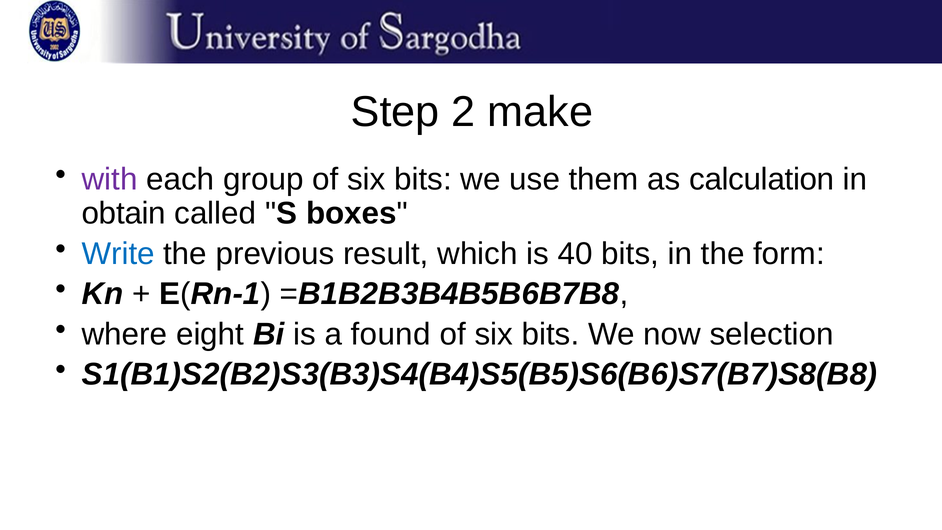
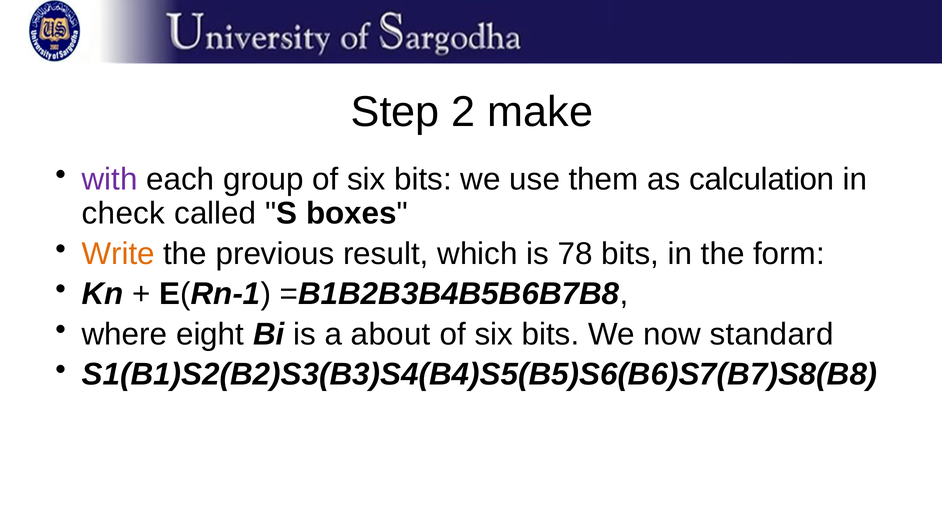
obtain: obtain -> check
Write colour: blue -> orange
40: 40 -> 78
found: found -> about
selection: selection -> standard
